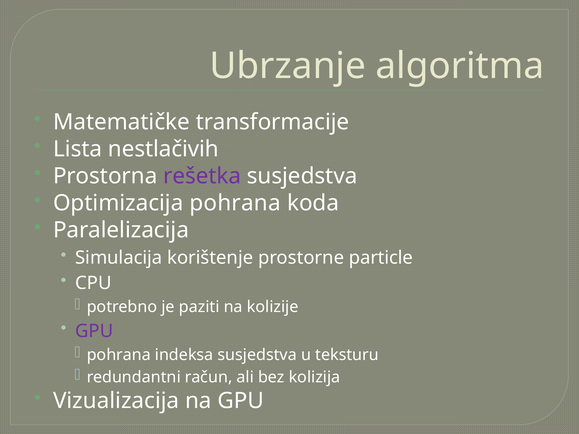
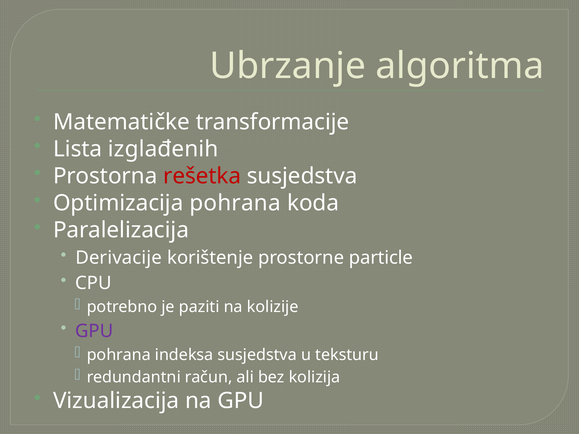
nestlačivih: nestlačivih -> izglađenih
rešetka colour: purple -> red
Simulacija: Simulacija -> Derivacije
